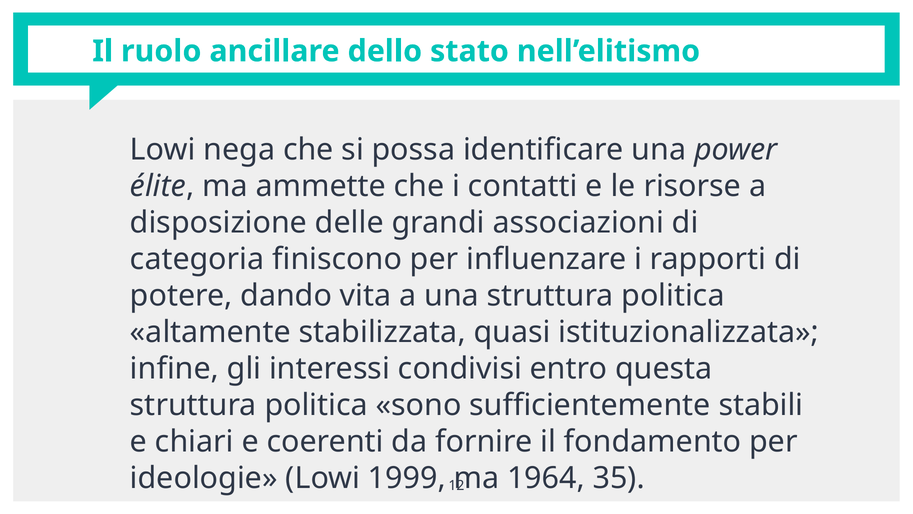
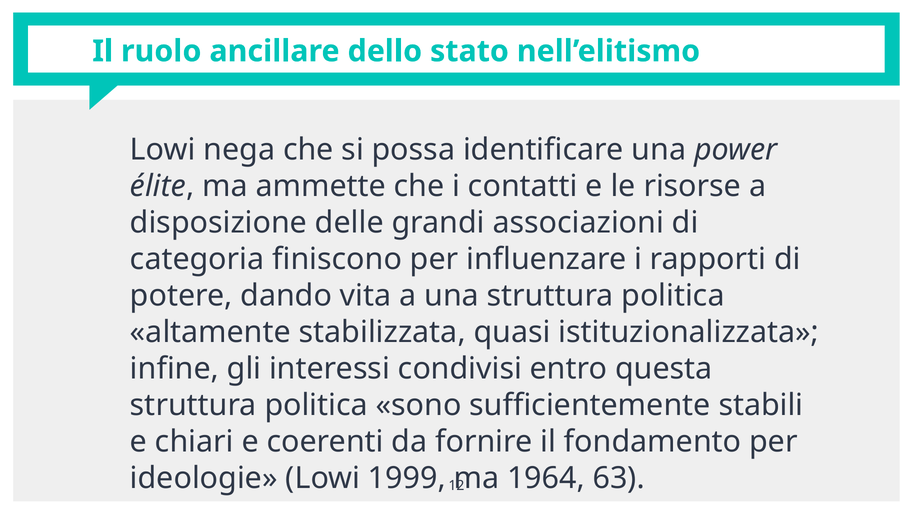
35: 35 -> 63
